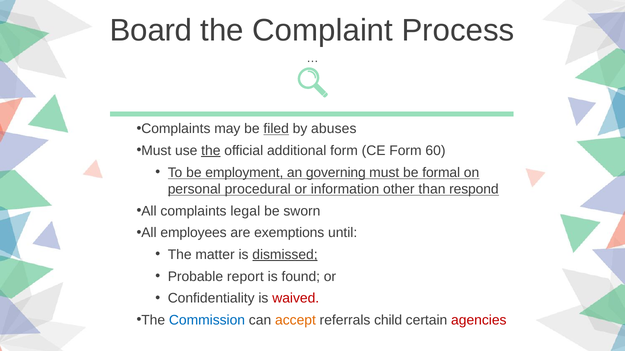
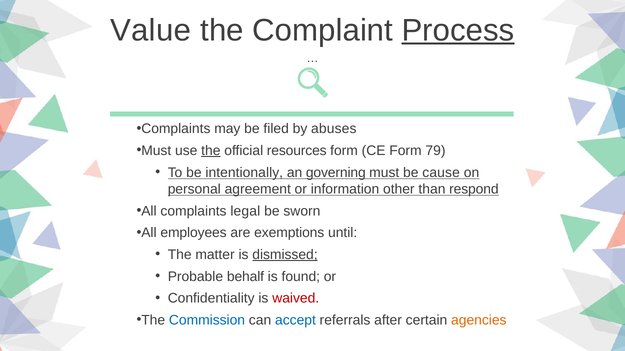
Board: Board -> Value
Process underline: none -> present
filed underline: present -> none
additional: additional -> resources
60: 60 -> 79
employment: employment -> intentionally
formal: formal -> cause
procedural: procedural -> agreement
report: report -> behalf
accept colour: orange -> blue
child: child -> after
agencies colour: red -> orange
